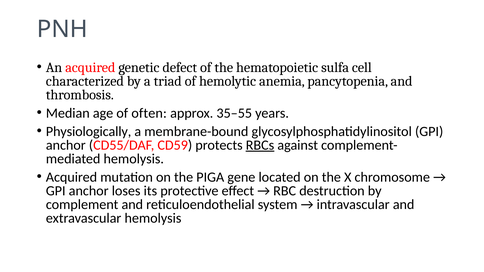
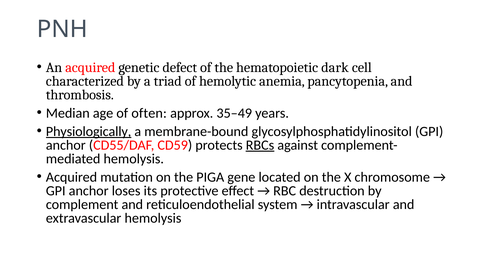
sulfa: sulfa -> dark
35–55: 35–55 -> 35–49
Physiologically underline: none -> present
